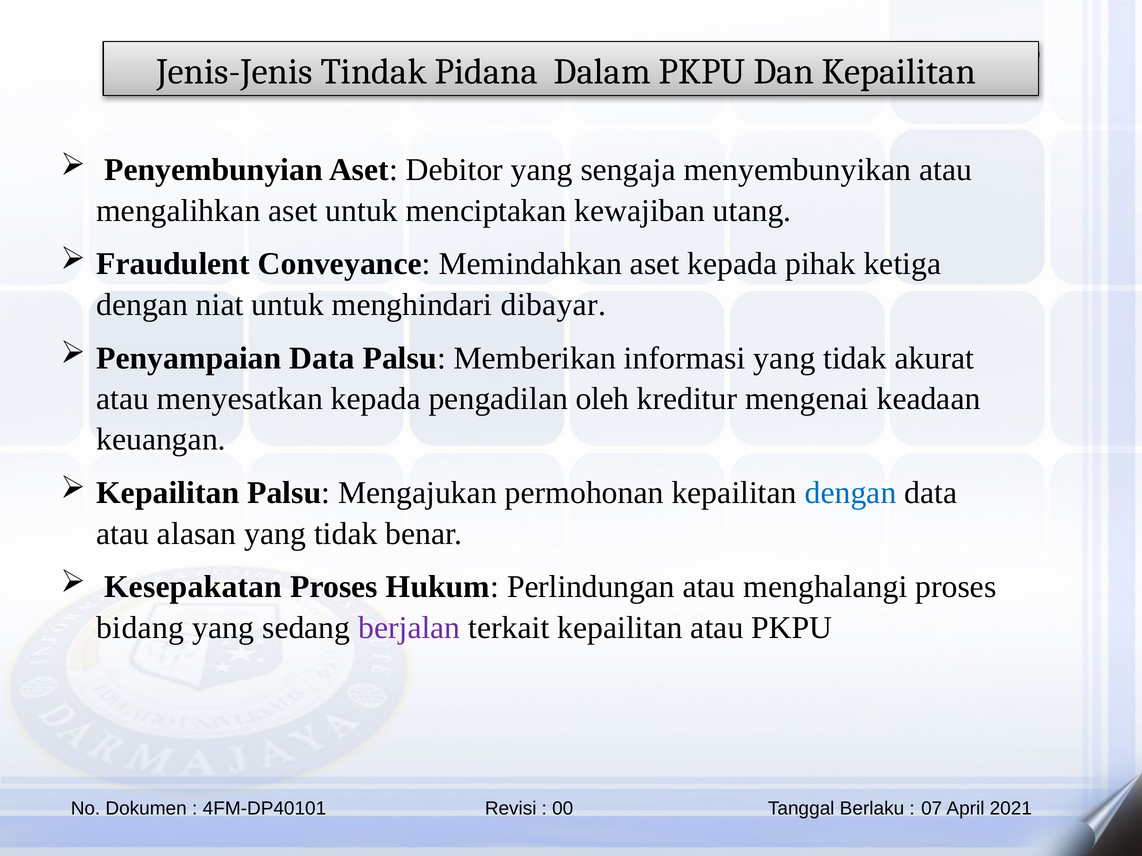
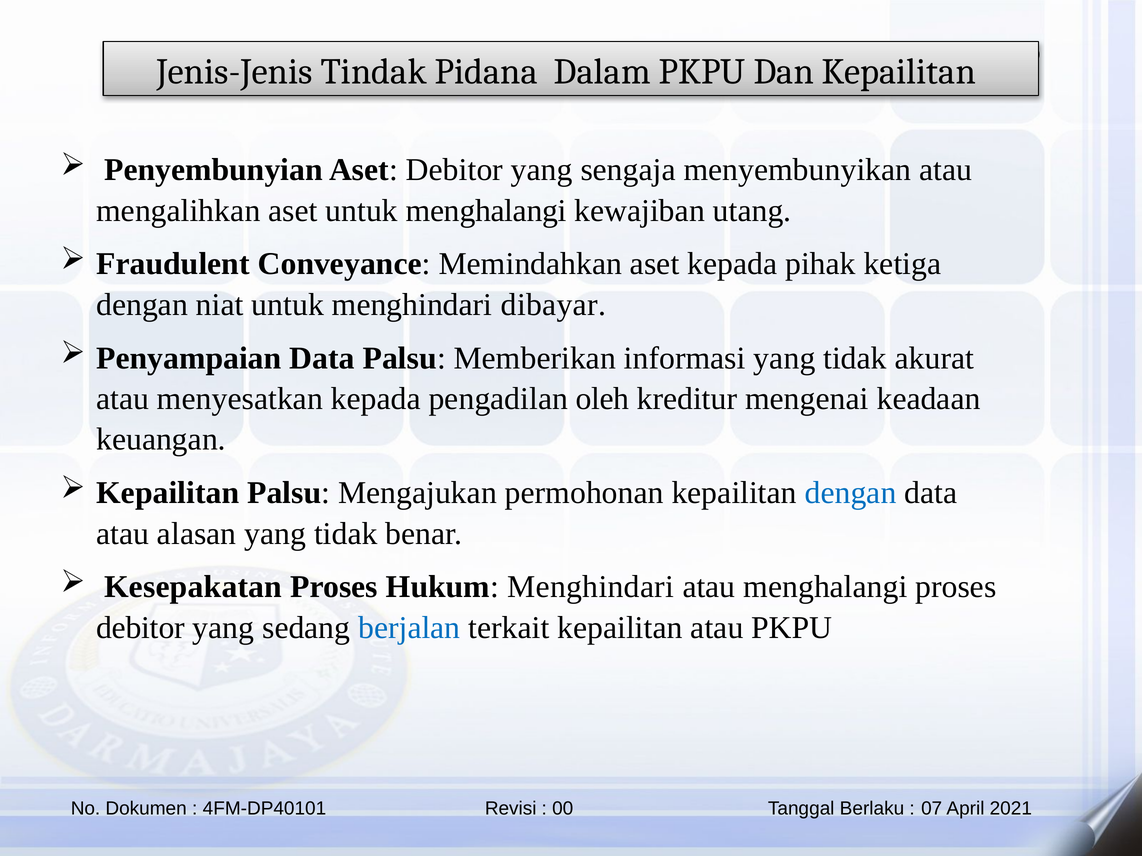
untuk menciptakan: menciptakan -> menghalangi
Hukum Perlindungan: Perlindungan -> Menghindari
bidang at (140, 628): bidang -> debitor
berjalan colour: purple -> blue
